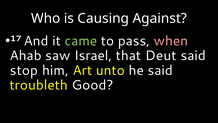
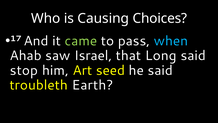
Against: Against -> Choices
when colour: pink -> light blue
Deut: Deut -> Long
unto: unto -> seed
Good: Good -> Earth
